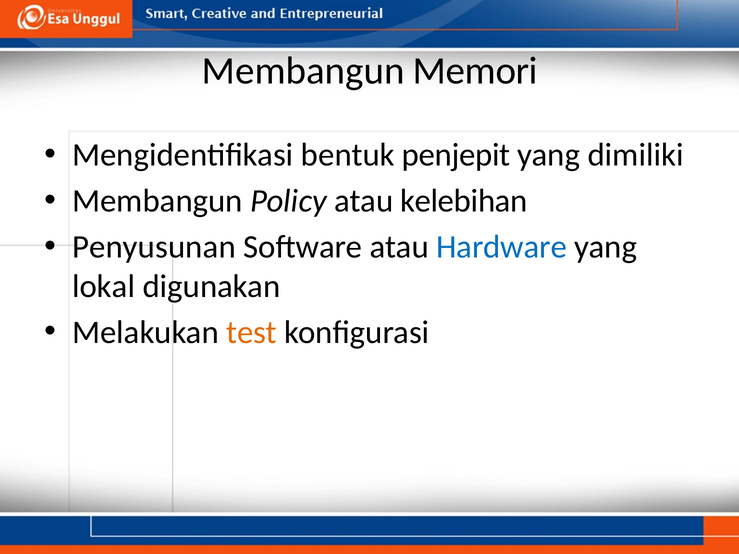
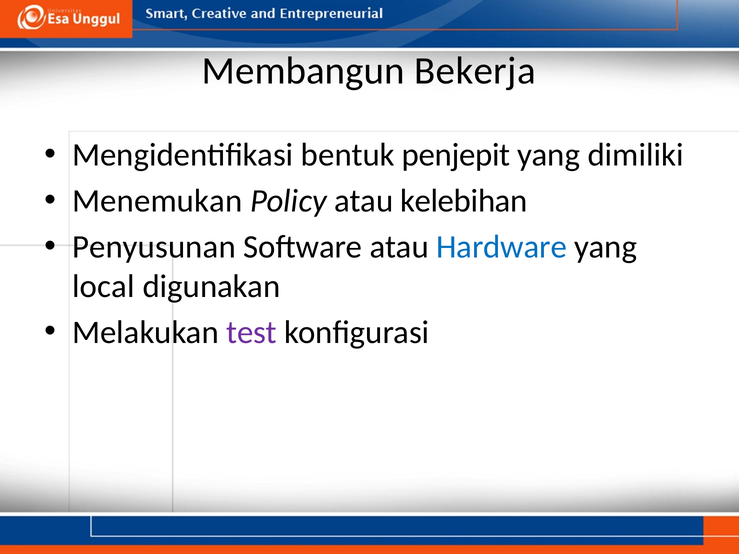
Memori: Memori -> Bekerja
Membangun at (157, 201): Membangun -> Menemukan
lokal: lokal -> local
test colour: orange -> purple
